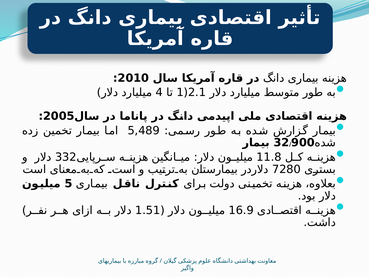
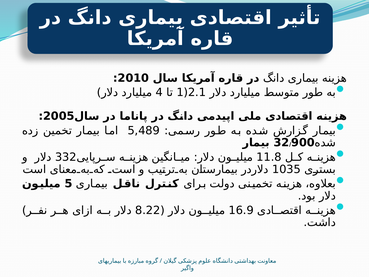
7280: 7280 -> 1035
1.51: 1.51 -> 8.22
